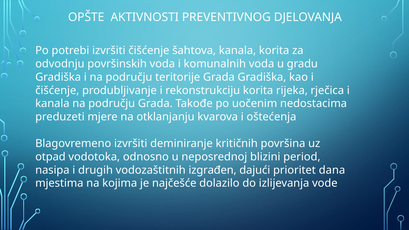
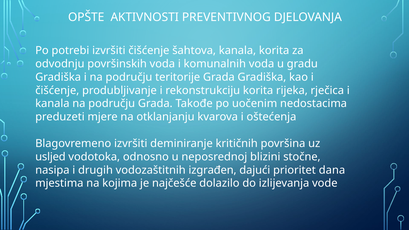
otpad: otpad -> usljed
period: period -> stočne
